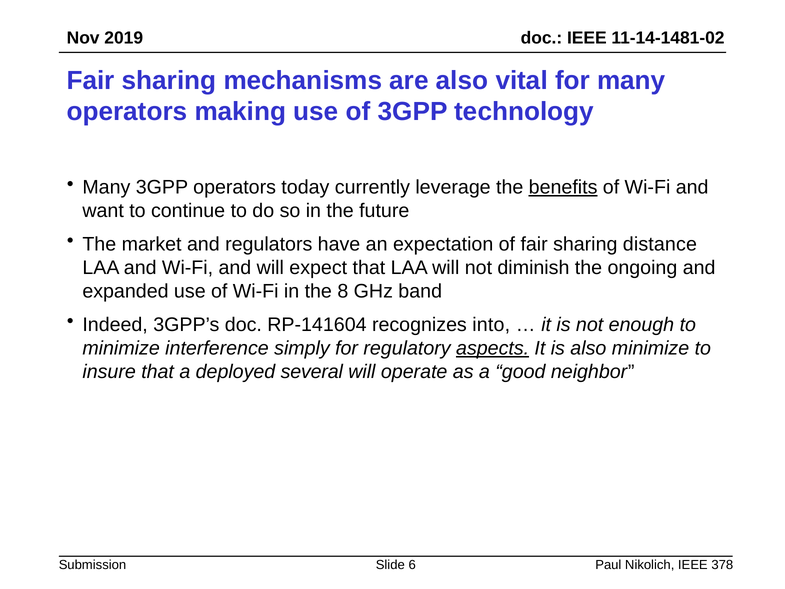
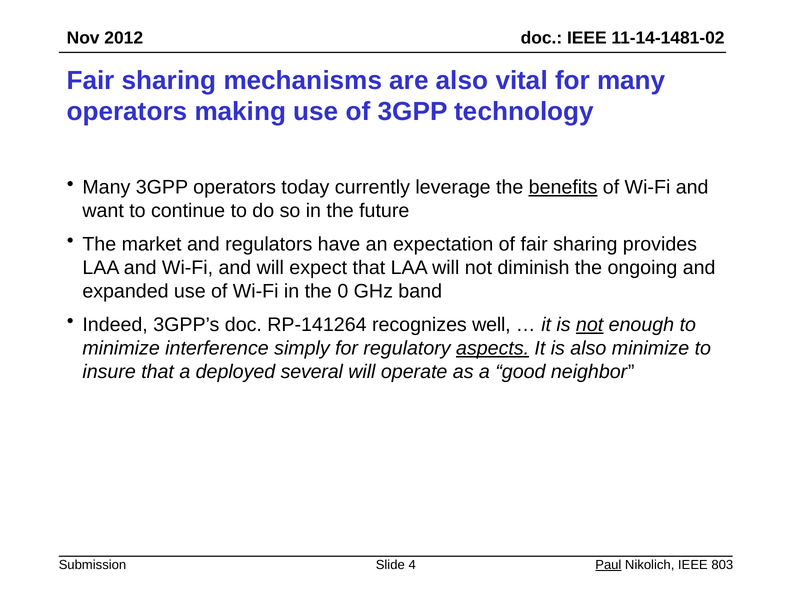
2019: 2019 -> 2012
distance: distance -> provides
8: 8 -> 0
RP-141604: RP-141604 -> RP-141264
into: into -> well
not at (590, 325) underline: none -> present
6: 6 -> 4
Paul underline: none -> present
378: 378 -> 803
